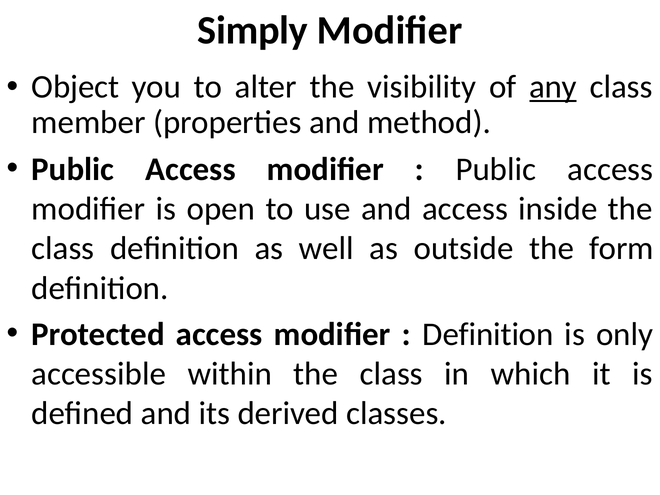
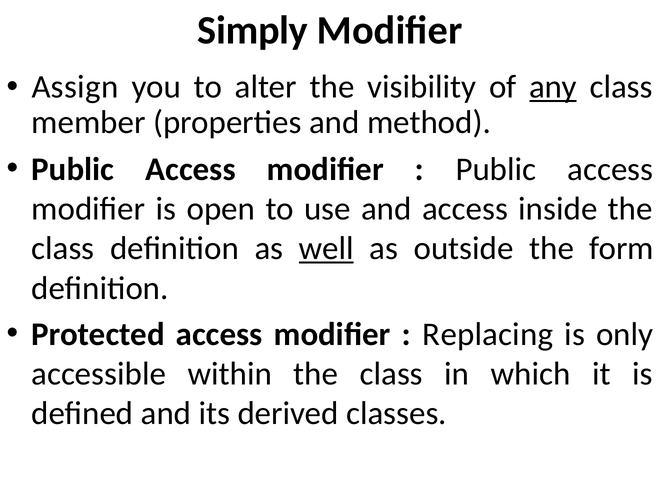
Object: Object -> Assign
well underline: none -> present
Definition at (488, 334): Definition -> Replacing
